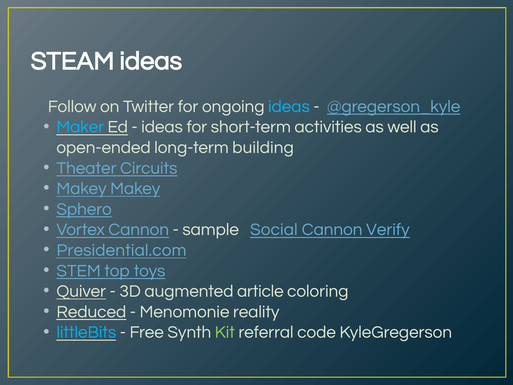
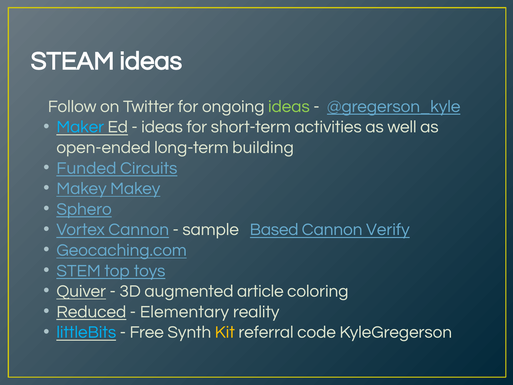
ideas at (289, 106) colour: light blue -> light green
Theater: Theater -> Funded
Social: Social -> Based
Presidential.com: Presidential.com -> Geocaching.com
Menomonie: Menomonie -> Elementary
Kit colour: light green -> yellow
